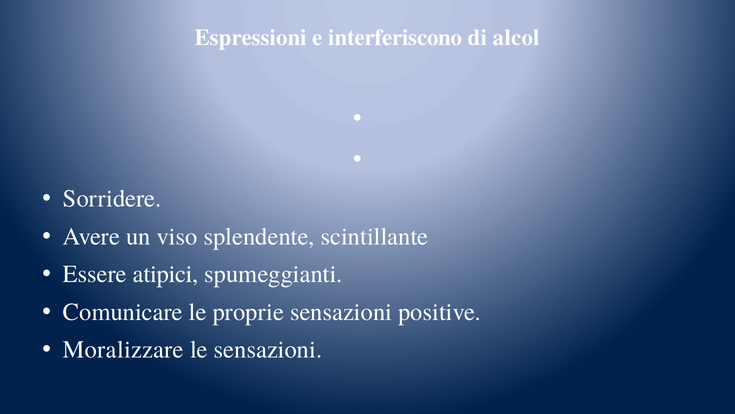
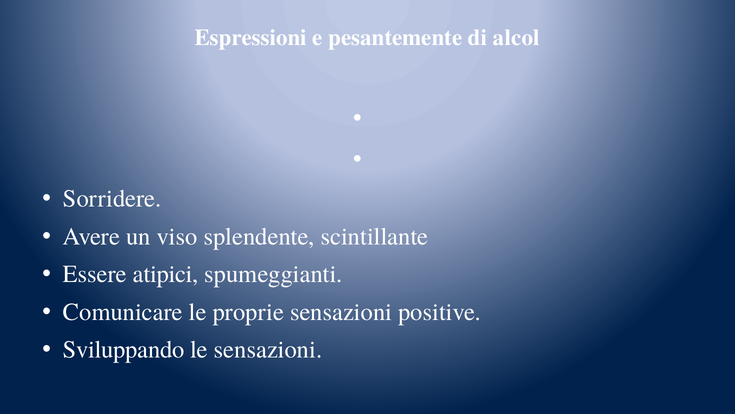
interferiscono: interferiscono -> pesantemente
Moralizzare: Moralizzare -> Sviluppando
